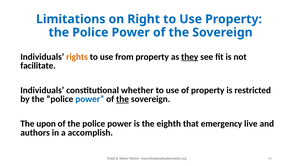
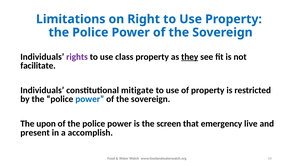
rights colour: orange -> purple
from: from -> class
whether: whether -> mitigate
the at (123, 99) underline: present -> none
eighth: eighth -> screen
authors: authors -> present
